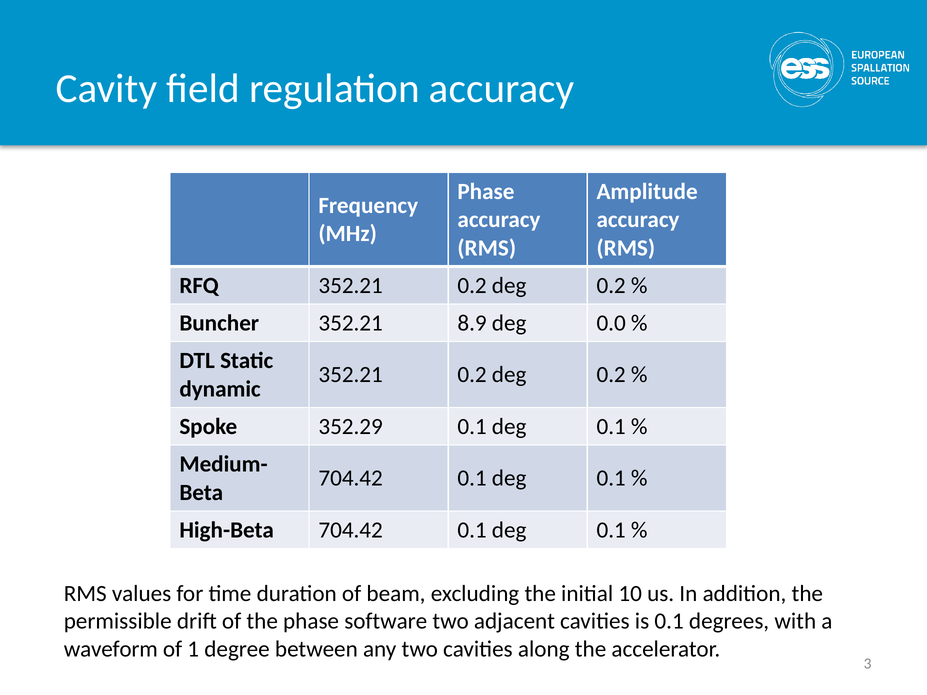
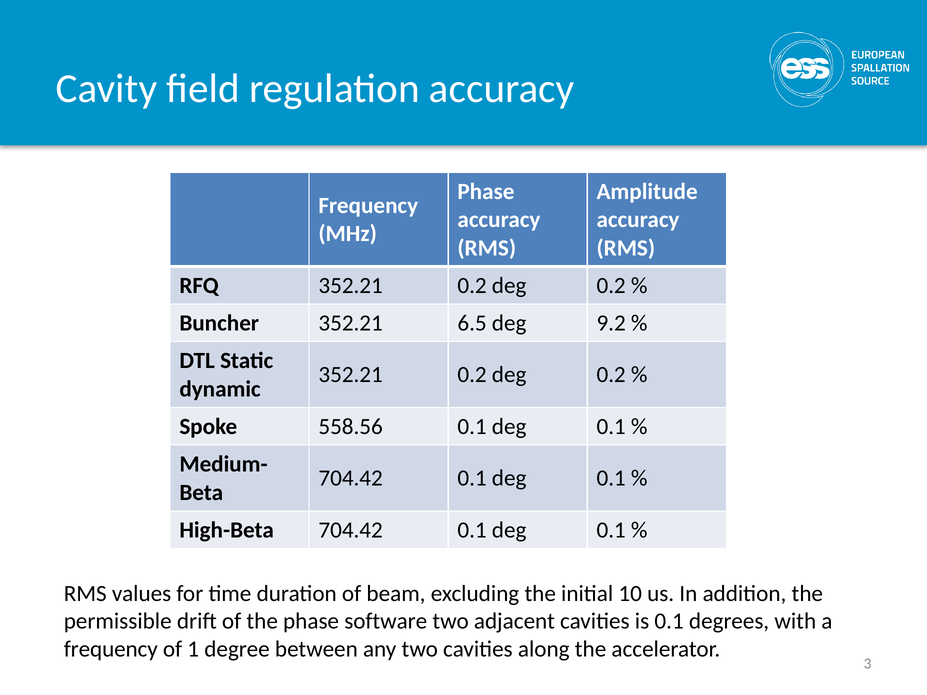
8.9: 8.9 -> 6.5
0.0: 0.0 -> 9.2
352.29: 352.29 -> 558.56
waveform at (111, 649): waveform -> frequency
